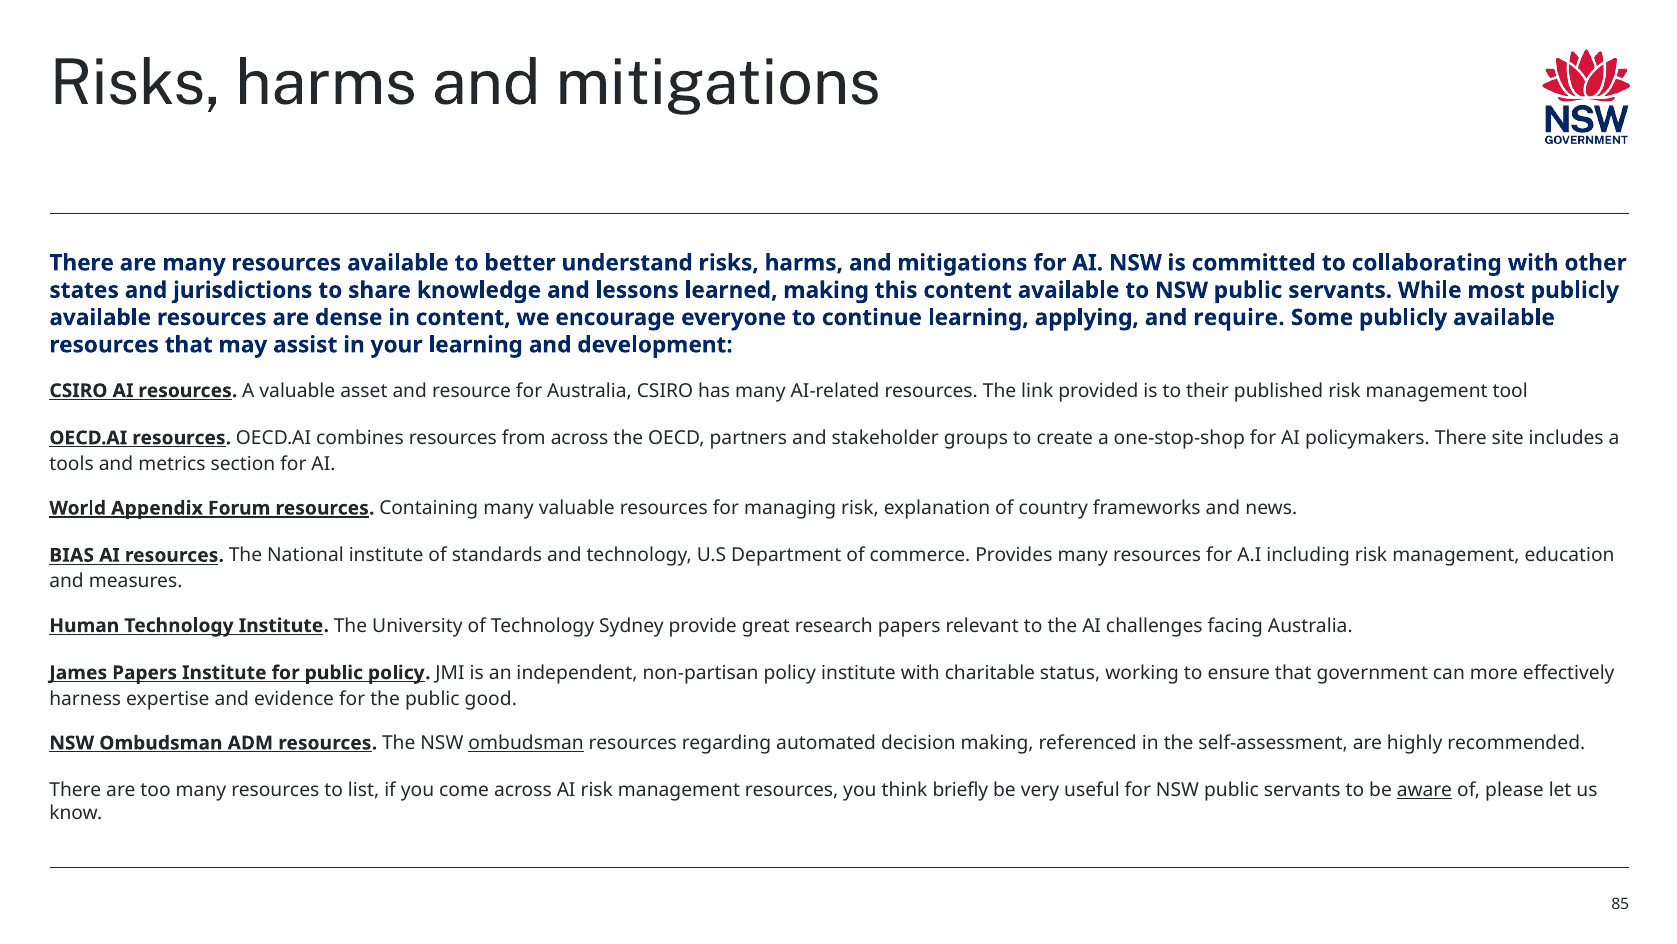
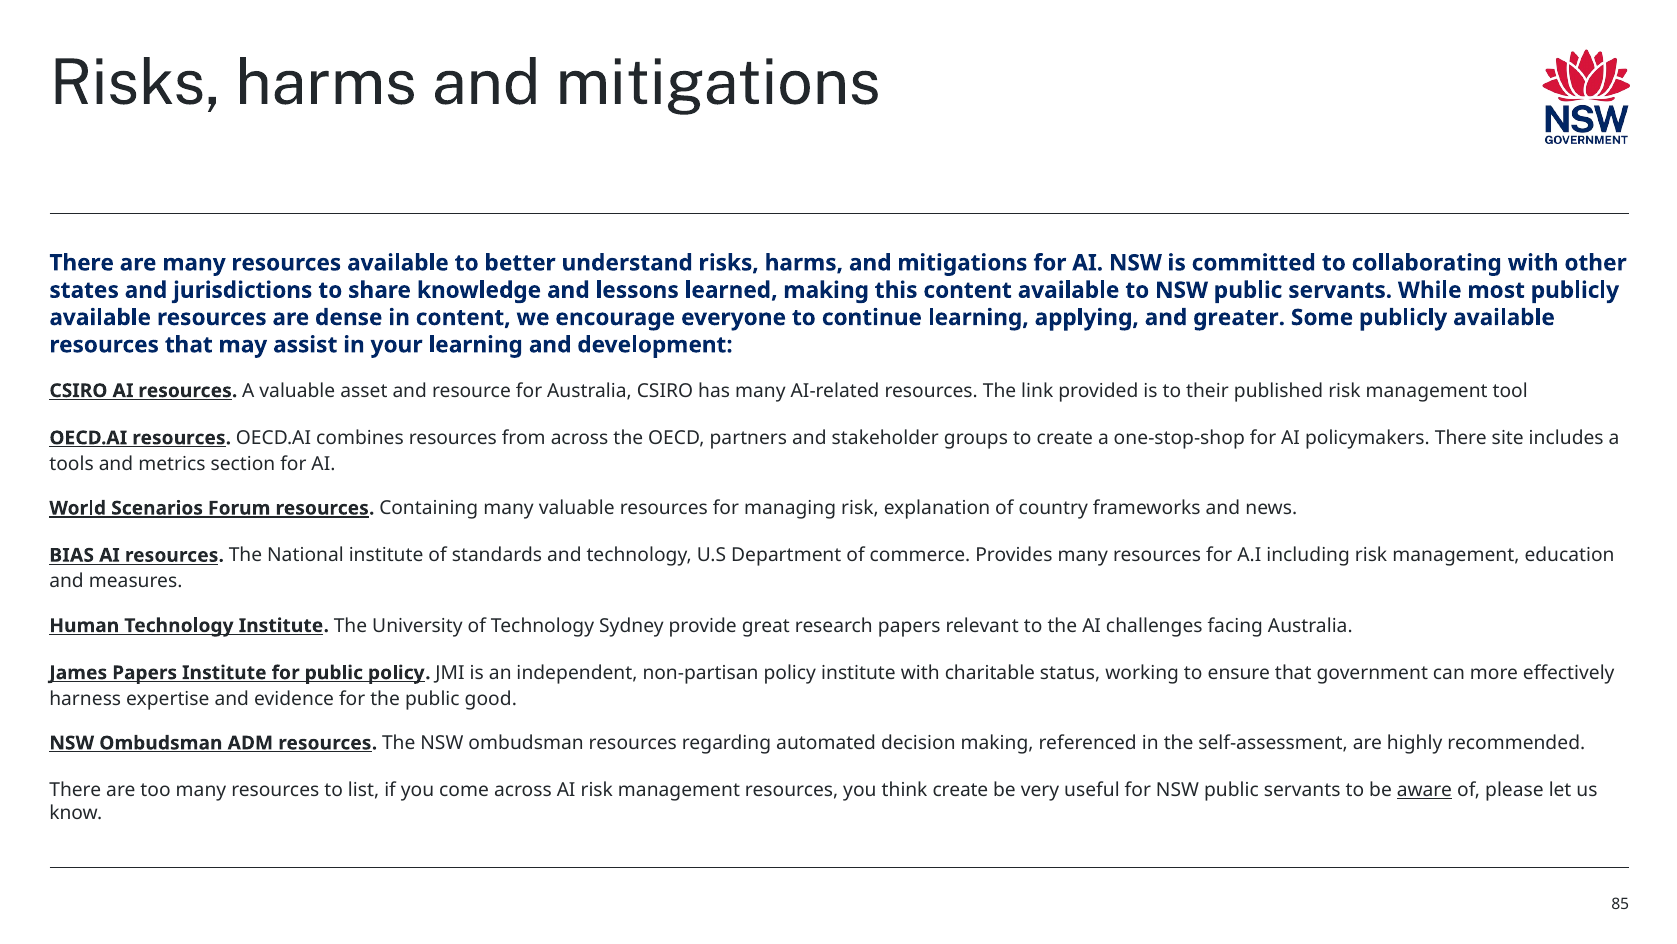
require: require -> greater
Appendix: Appendix -> Scenarios
ombudsman at (526, 743) underline: present -> none
think briefly: briefly -> create
